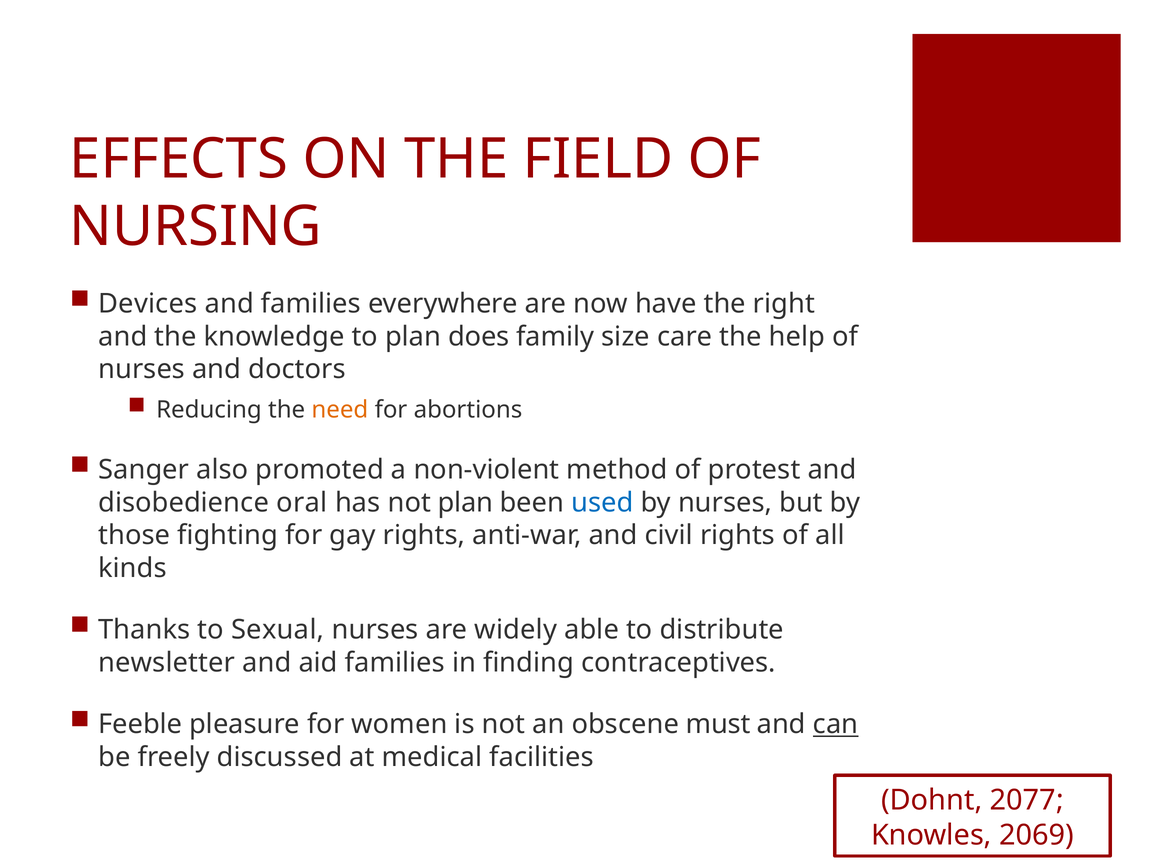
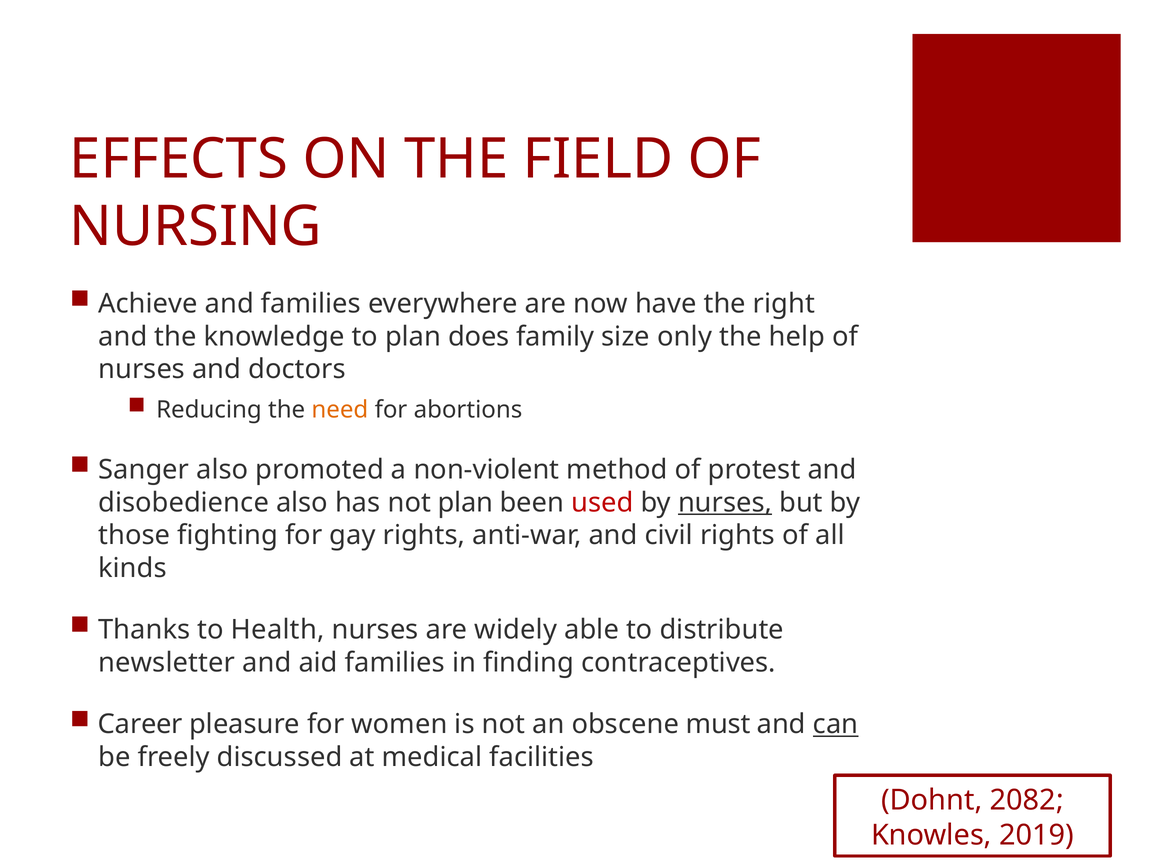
Devices: Devices -> Achieve
care: care -> only
disobedience oral: oral -> also
used colour: blue -> red
nurses at (725, 502) underline: none -> present
Sexual: Sexual -> Health
Feeble: Feeble -> Career
2077: 2077 -> 2082
2069: 2069 -> 2019
